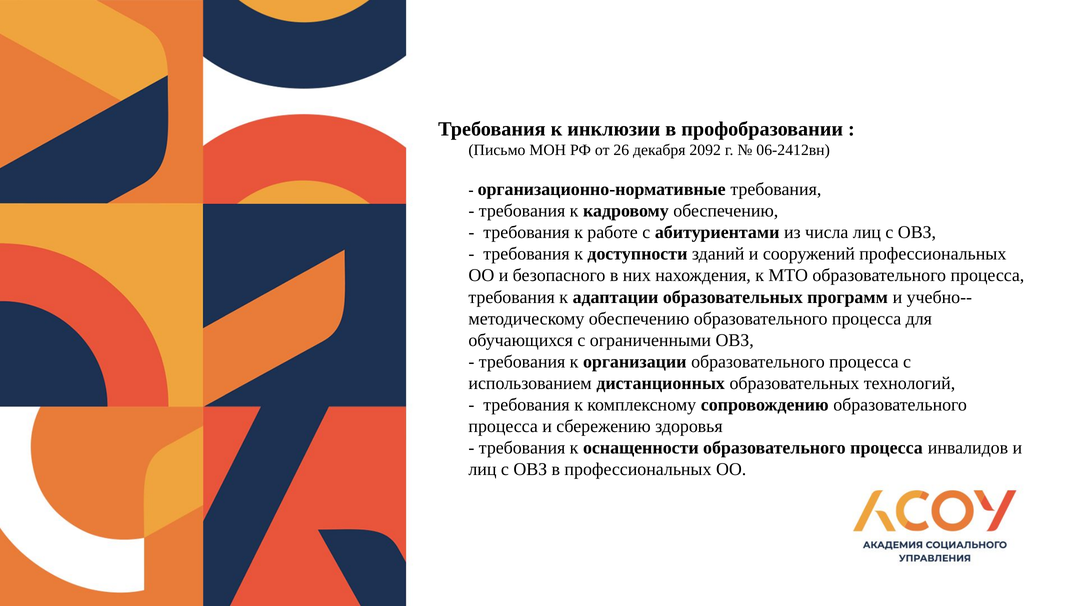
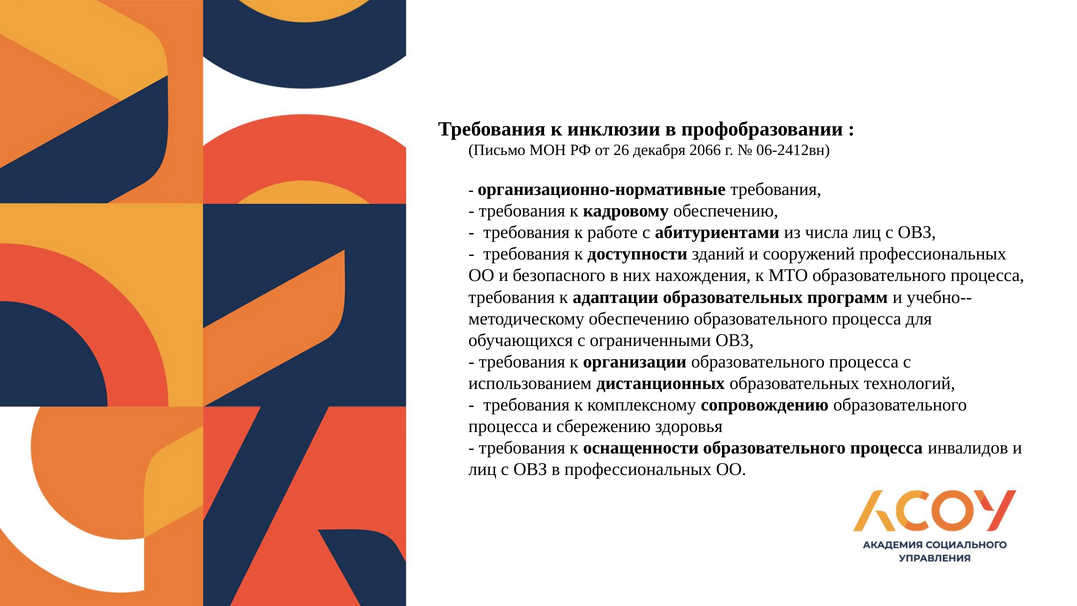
2092: 2092 -> 2066
